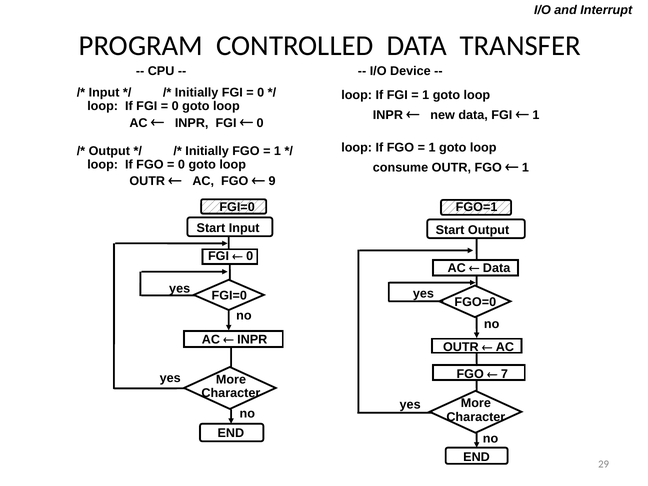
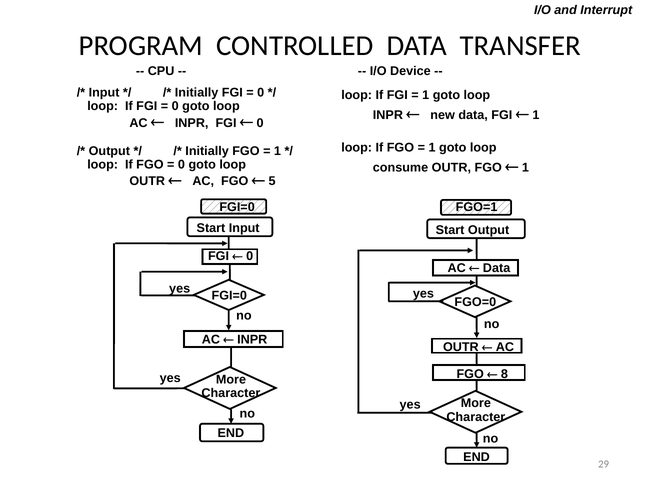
9: 9 -> 5
7: 7 -> 8
